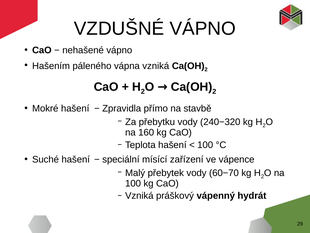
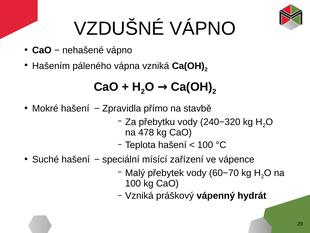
160: 160 -> 478
